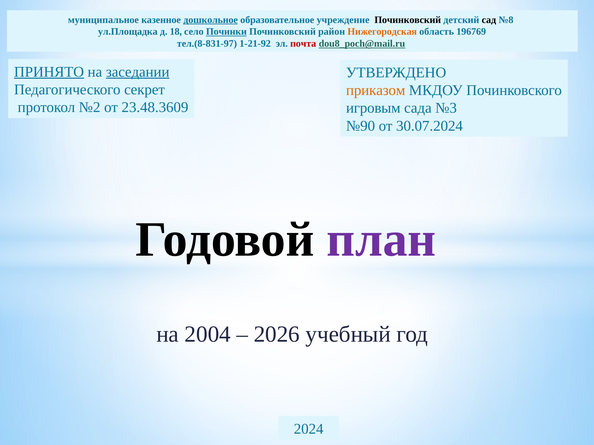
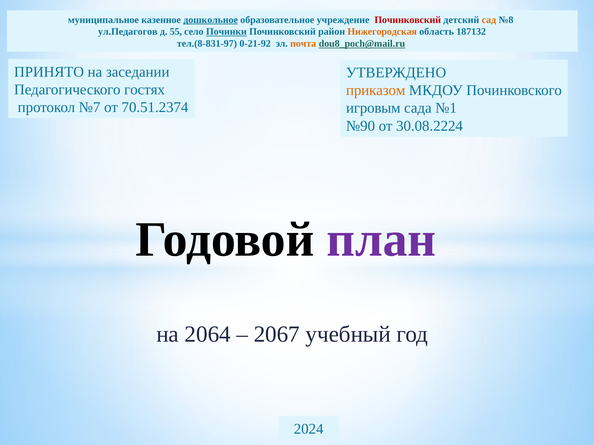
Починковский at (408, 20) colour: black -> red
сад colour: black -> orange
ул.Площадка: ул.Площадка -> ул.Педагогов
18: 18 -> 55
196769: 196769 -> 187132
1-21-92: 1-21-92 -> 0-21-92
почта colour: red -> orange
ПРИНЯТО underline: present -> none
заседании underline: present -> none
секрет: секрет -> гостях
№2: №2 -> №7
23.48.3609: 23.48.3609 -> 70.51.2374
№3: №3 -> №1
30.07.2024: 30.07.2024 -> 30.08.2224
2004: 2004 -> 2064
2026: 2026 -> 2067
